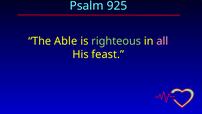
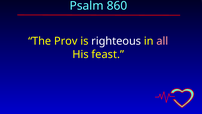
925: 925 -> 860
Able: Able -> Prov
righteous colour: light green -> white
